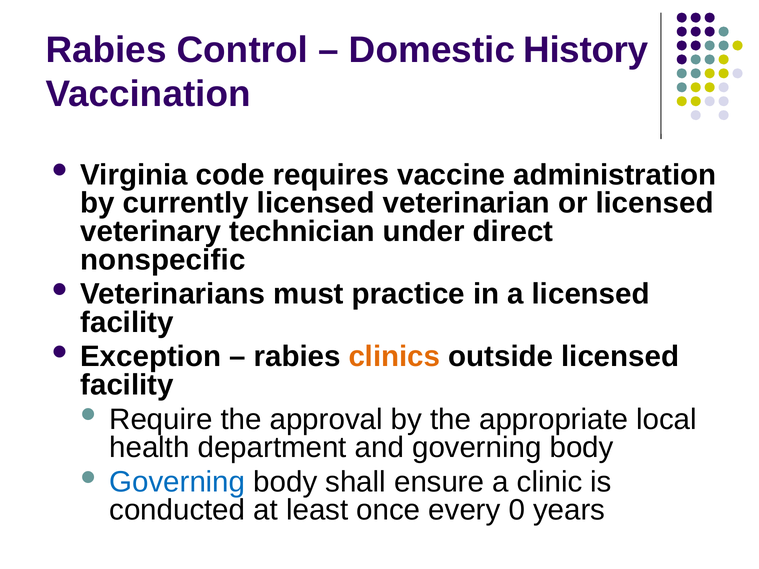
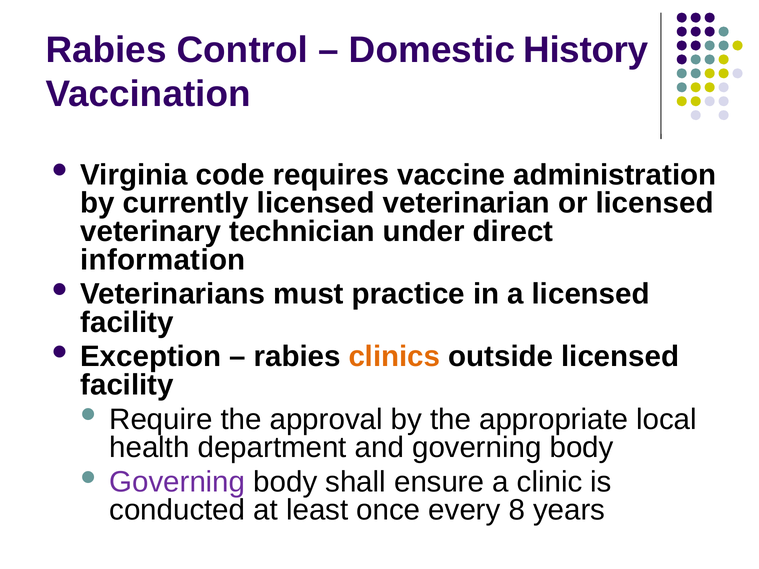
nonspecific: nonspecific -> information
Governing at (177, 482) colour: blue -> purple
0: 0 -> 8
